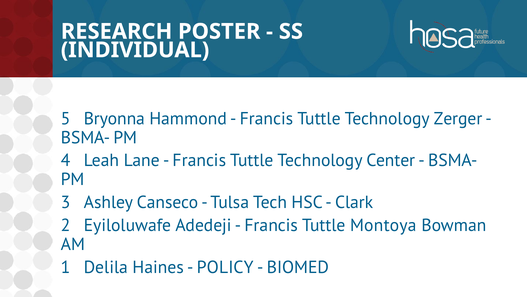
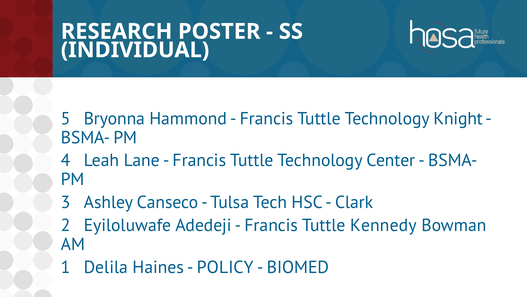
Zerger: Zerger -> Knight
Montoya: Montoya -> Kennedy
